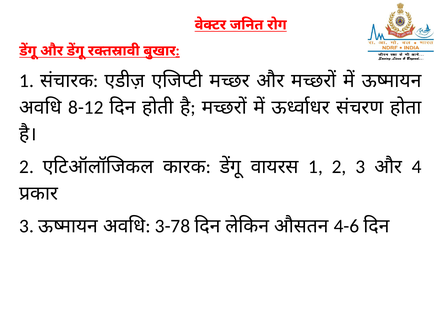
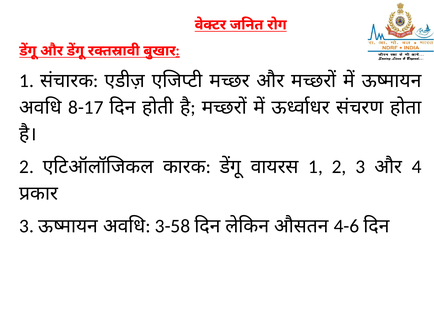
8-12: 8-12 -> 8-17
3-78: 3-78 -> 3-58
